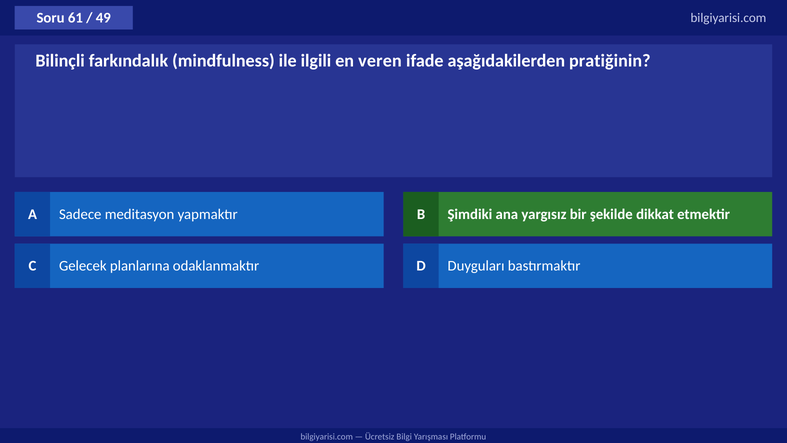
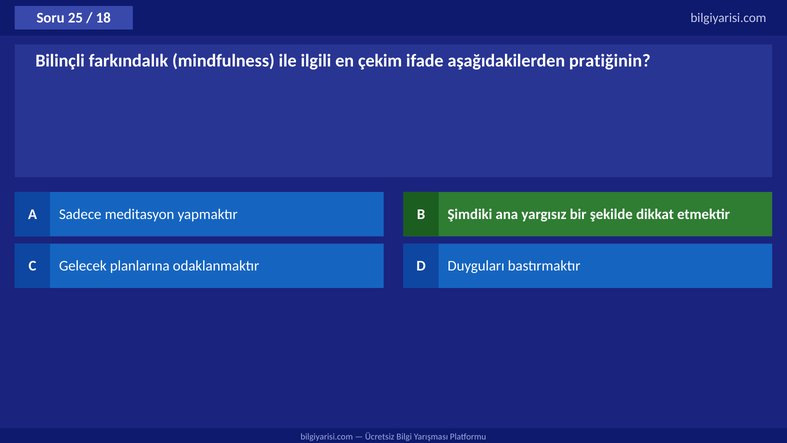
61: 61 -> 25
49: 49 -> 18
veren: veren -> çekim
